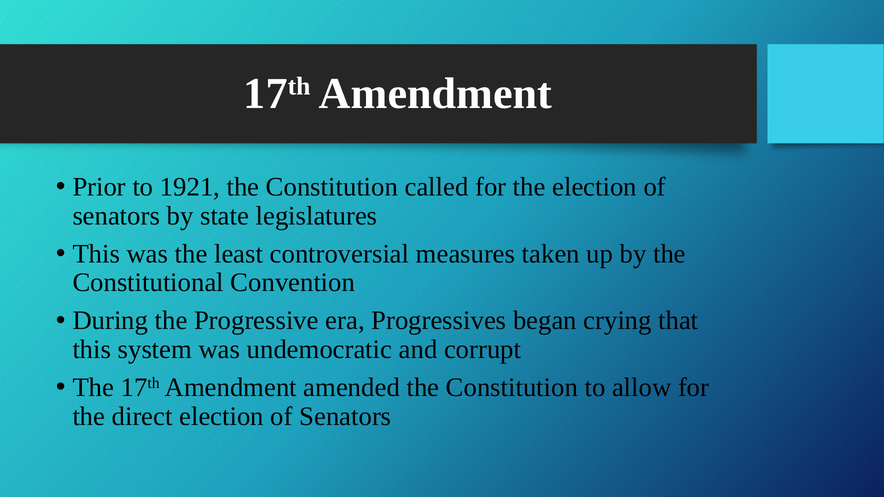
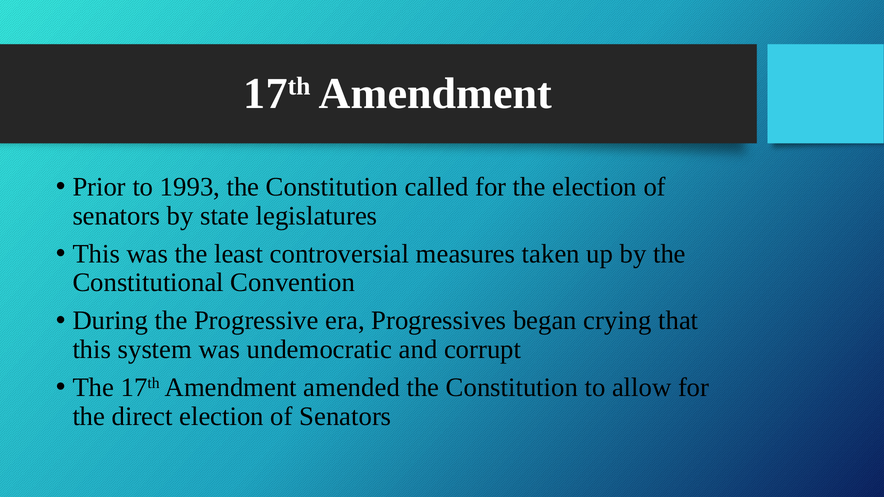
1921: 1921 -> 1993
